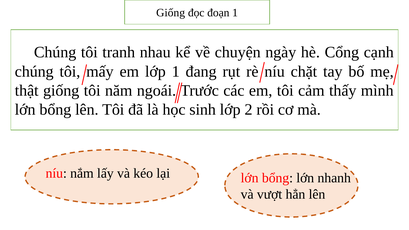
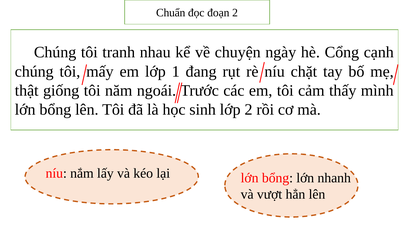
Giống at (171, 13): Giống -> Chuẩn
đoạn 1: 1 -> 2
